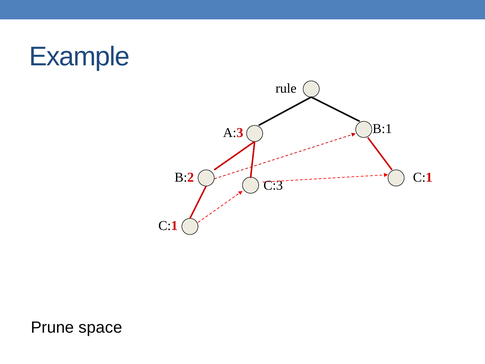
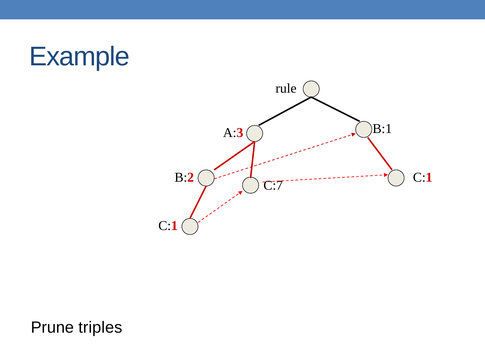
C:3: C:3 -> C:7
space: space -> triples
